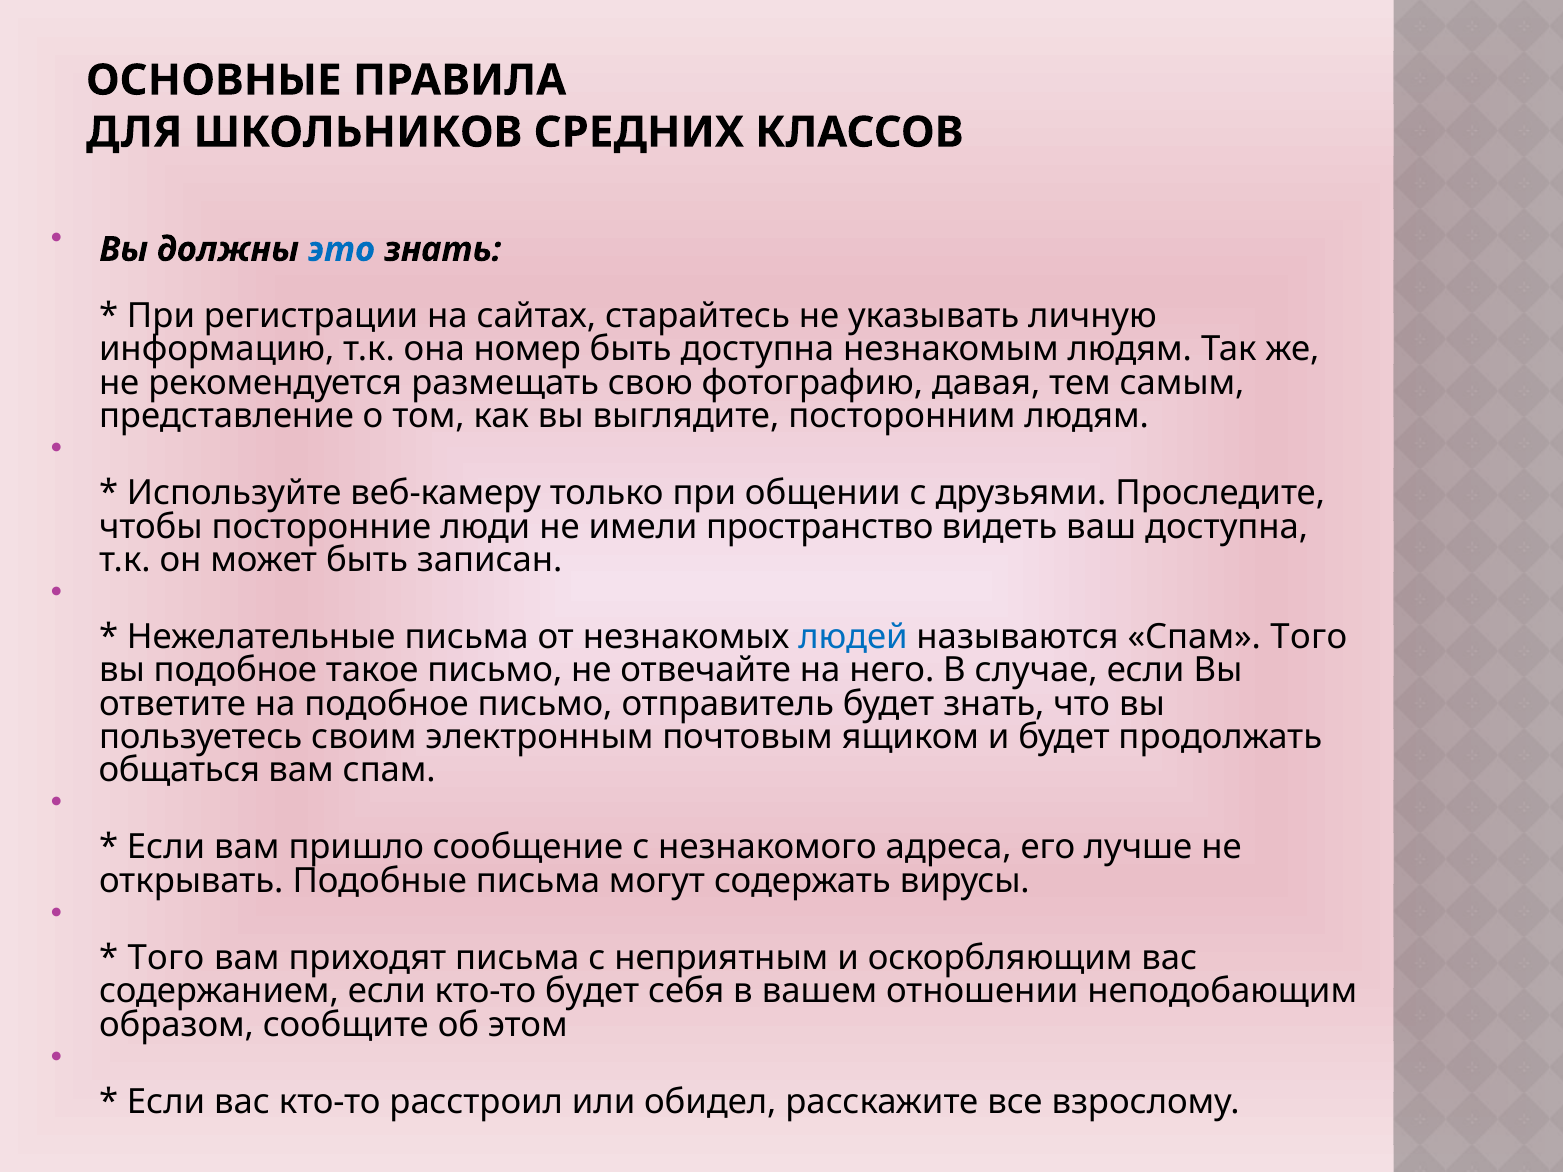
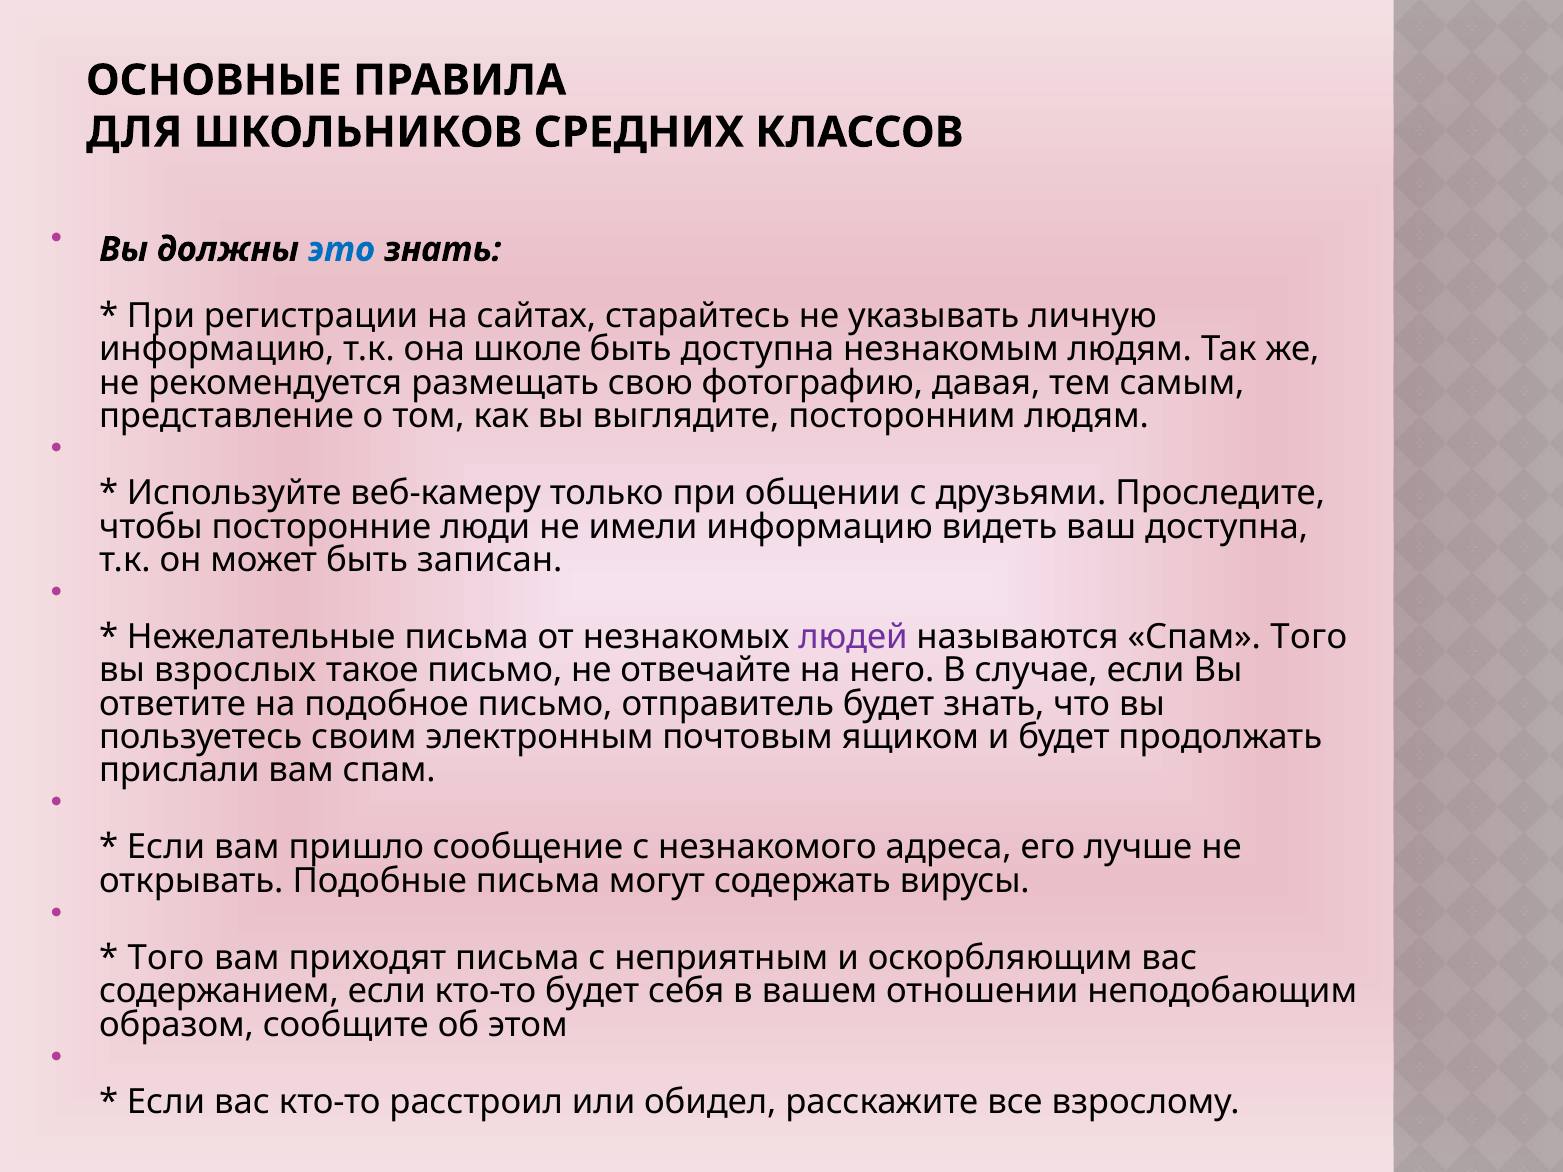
номер: номер -> школе
имели пространство: пространство -> информацию
людей colour: blue -> purple
вы подобное: подобное -> взрослых
общаться: общаться -> прислали
